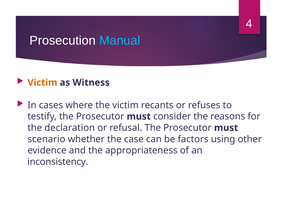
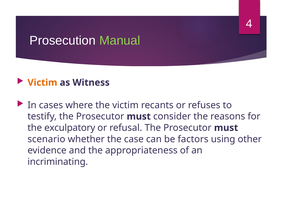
Manual colour: light blue -> light green
declaration: declaration -> exculpatory
inconsistency: inconsistency -> incriminating
